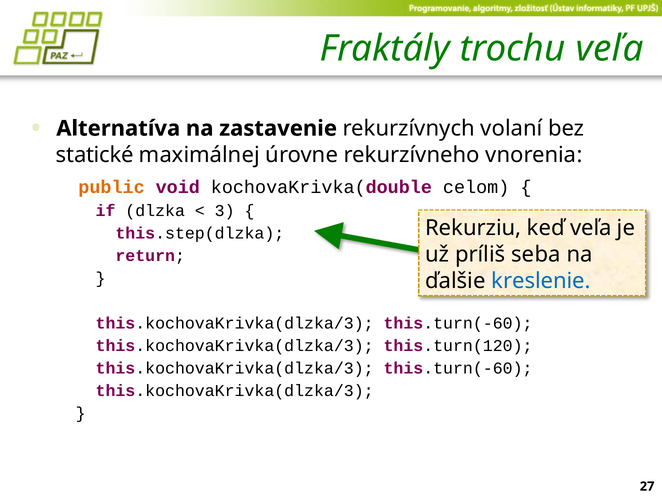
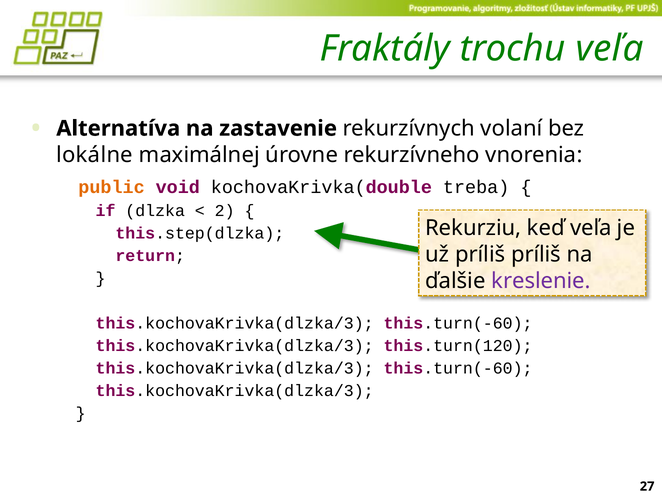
statické: statické -> lokálne
celom: celom -> treba
3: 3 -> 2
príliš seba: seba -> príliš
kreslenie colour: blue -> purple
